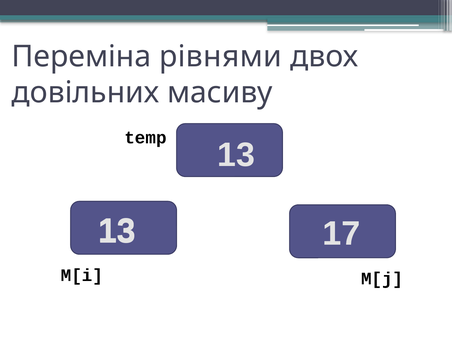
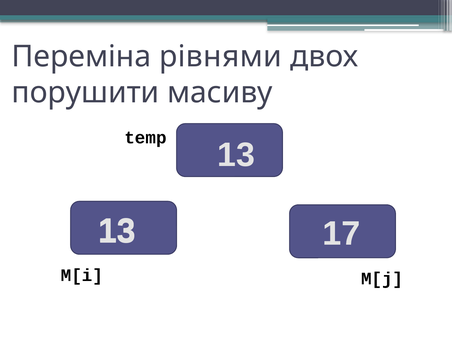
довільних: довільних -> порушити
